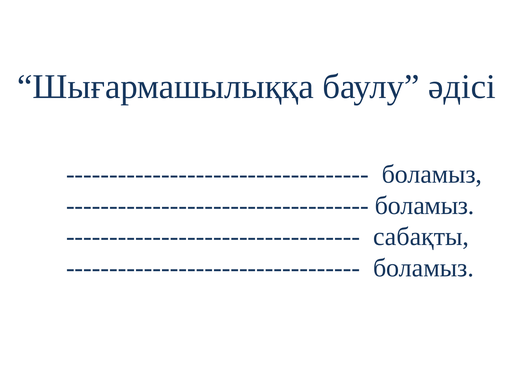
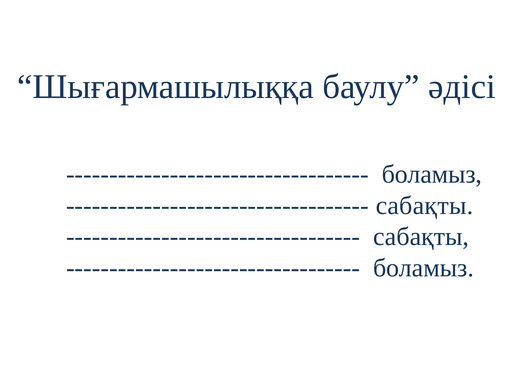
боламыз at (425, 206): боламыз -> сабақты
